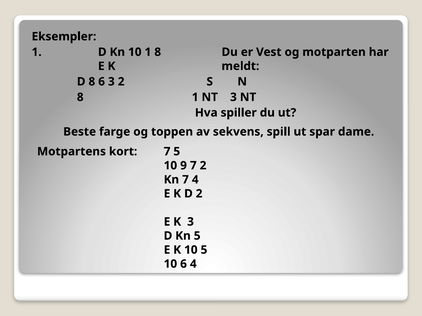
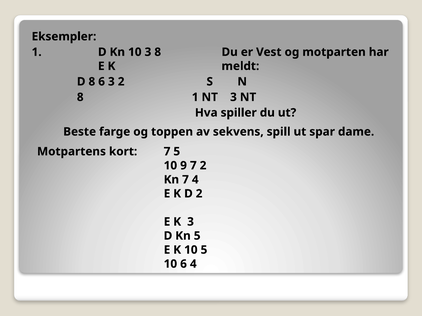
10 1: 1 -> 3
